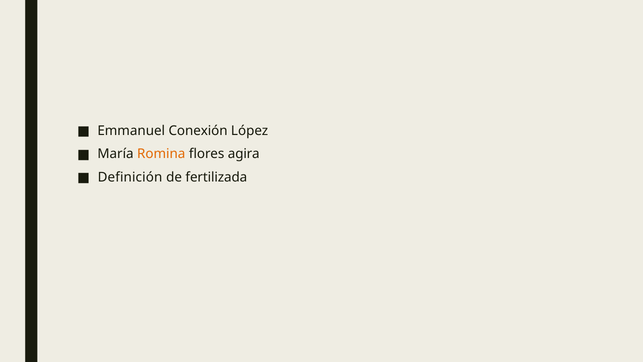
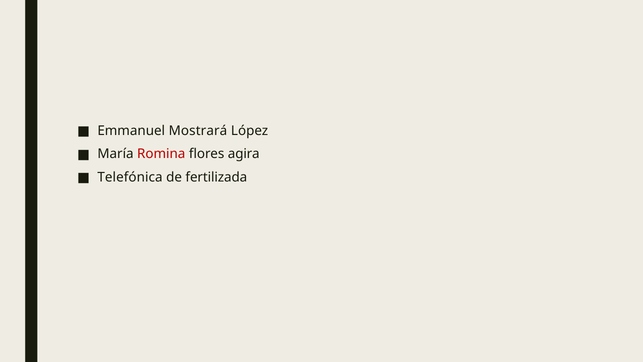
Conexión: Conexión -> Mostrará
Romina colour: orange -> red
Definición: Definición -> Telefónica
